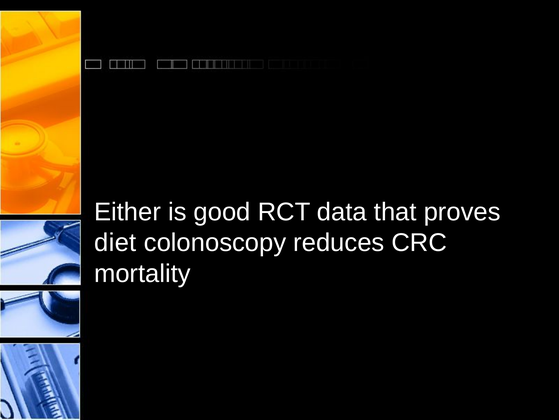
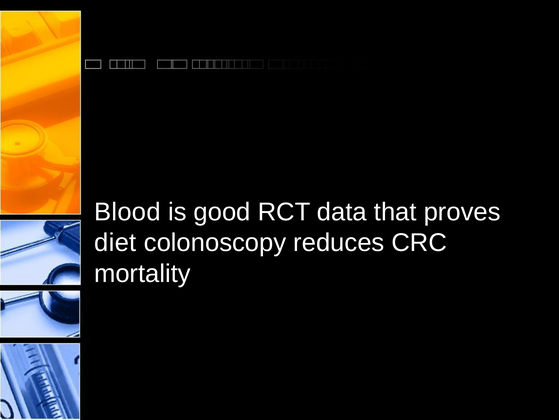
Either: Either -> Blood
